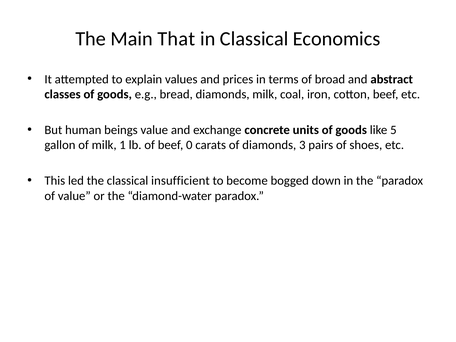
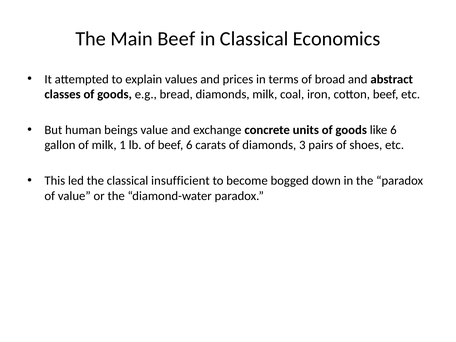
Main That: That -> Beef
like 5: 5 -> 6
beef 0: 0 -> 6
